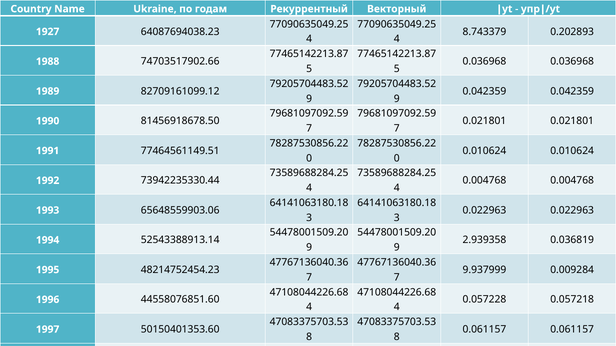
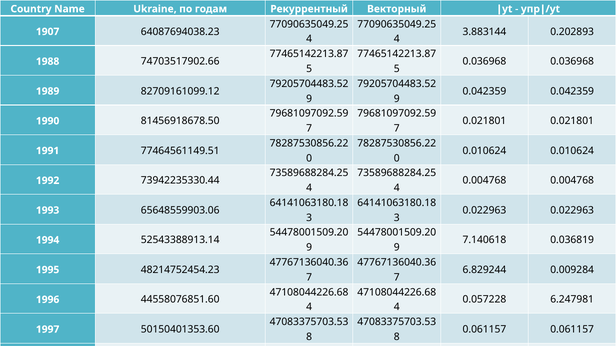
8.743379: 8.743379 -> 3.883144
1927: 1927 -> 1907
2.939358: 2.939358 -> 7.140618
9.937999: 9.937999 -> 6.829244
0.057218: 0.057218 -> 6.247981
